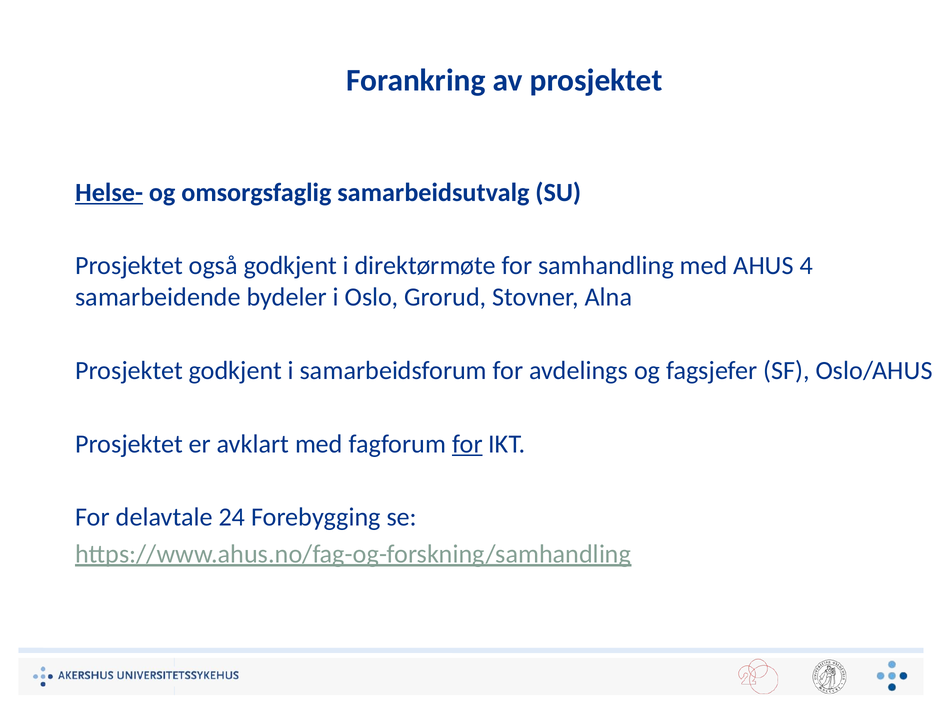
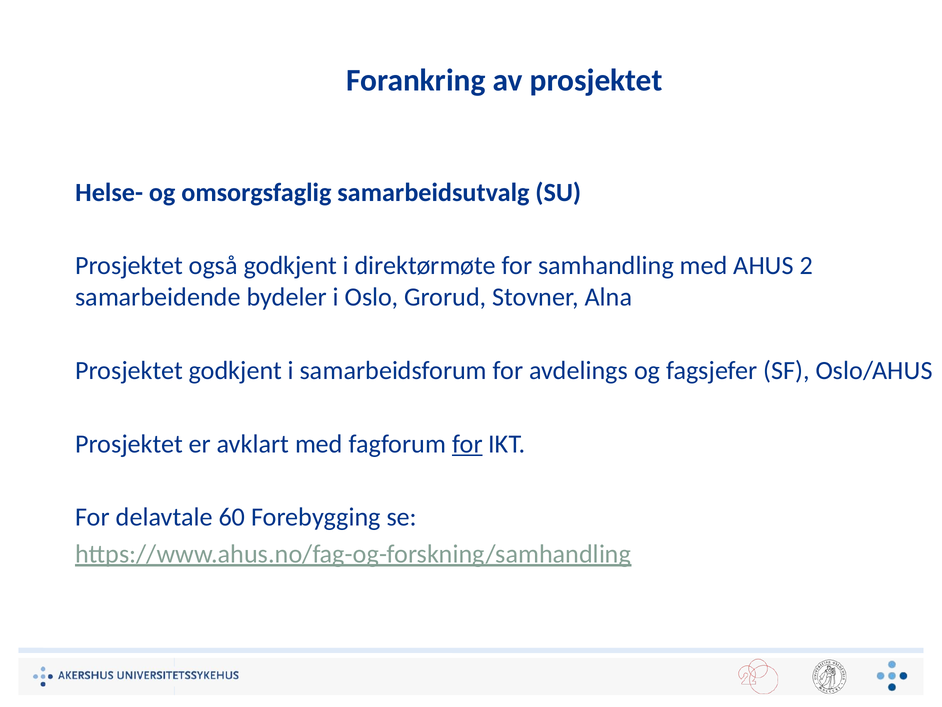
Helse- underline: present -> none
4: 4 -> 2
24: 24 -> 60
